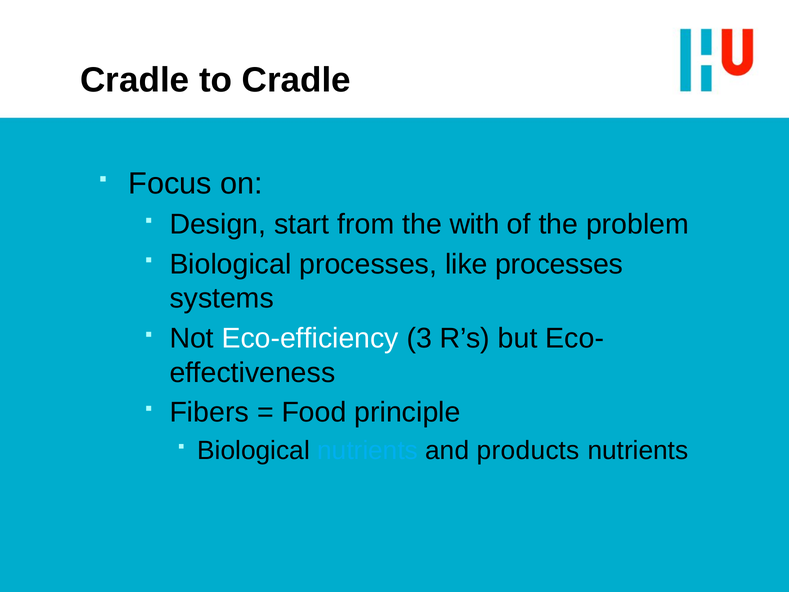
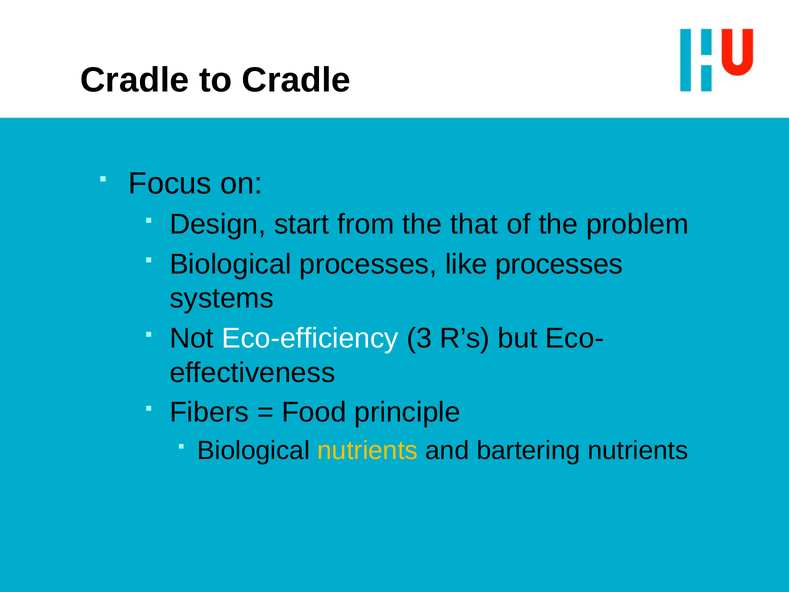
with: with -> that
nutrients at (368, 450) colour: light blue -> yellow
products: products -> bartering
